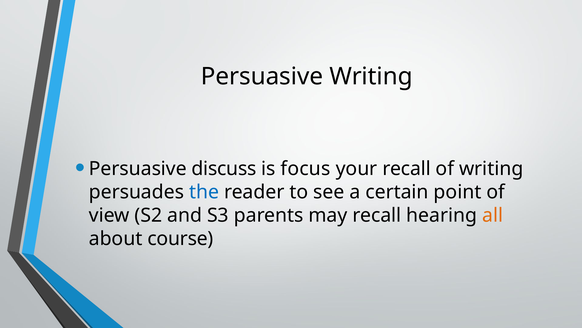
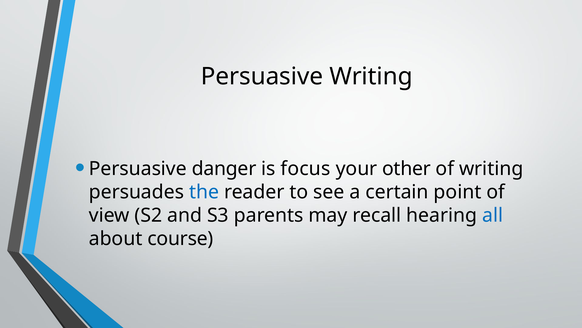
discuss: discuss -> danger
your recall: recall -> other
all colour: orange -> blue
